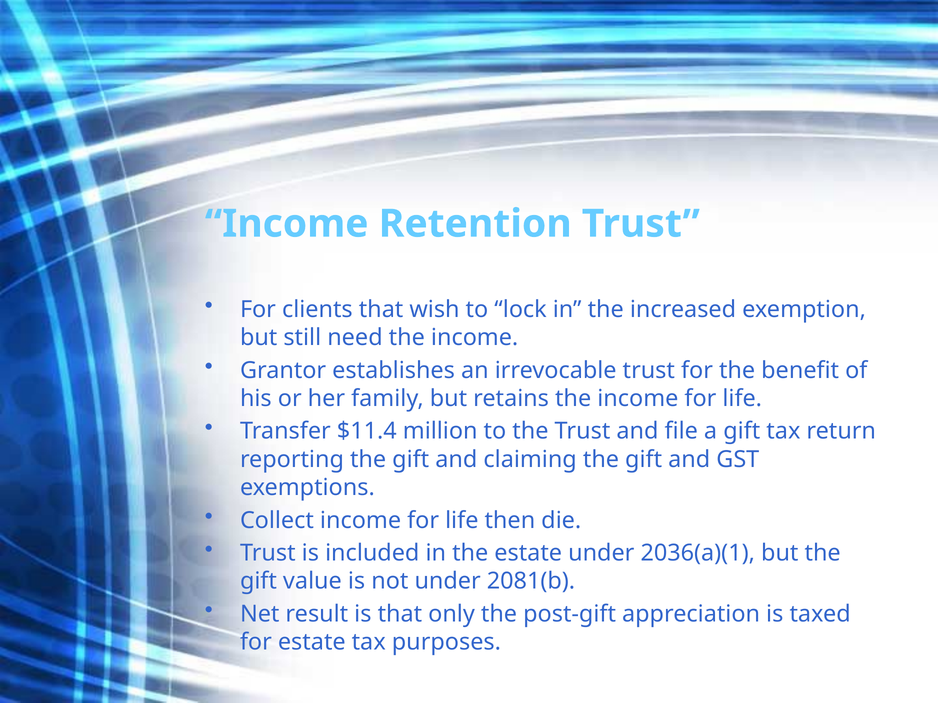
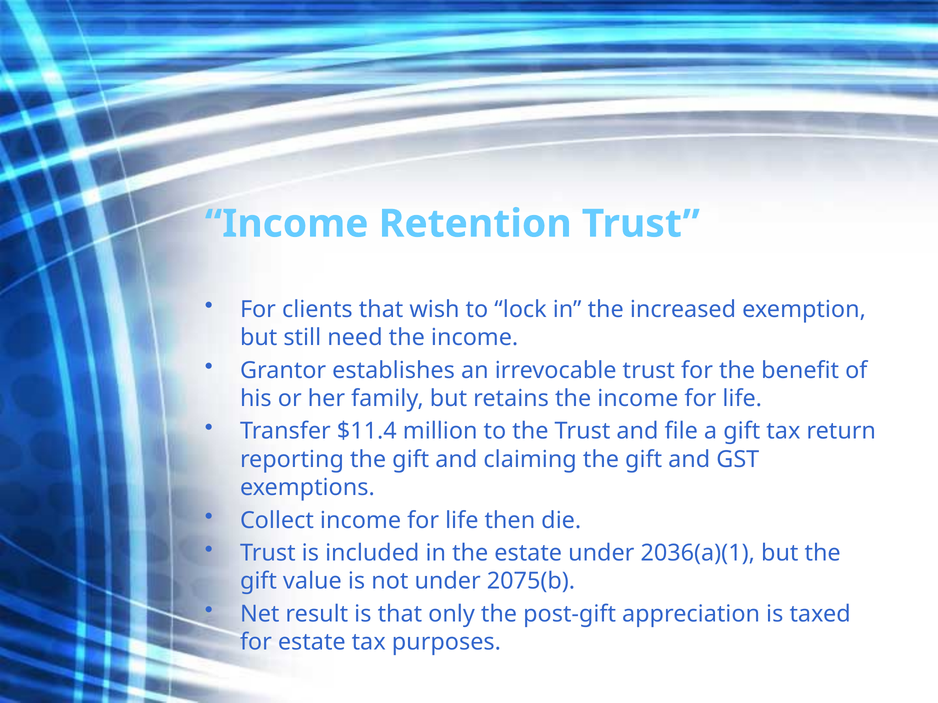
2081(b: 2081(b -> 2075(b
